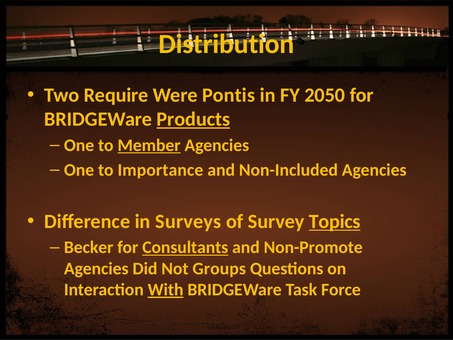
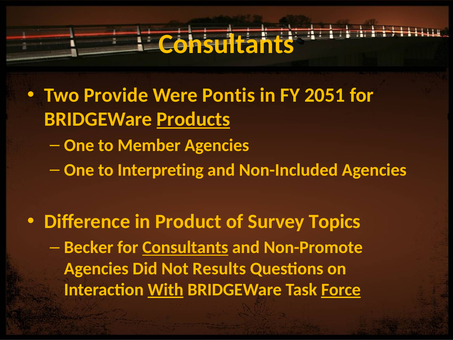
Distribution at (226, 44): Distribution -> Consultants
Require: Require -> Provide
2050: 2050 -> 2051
Member underline: present -> none
Importance: Importance -> Interpreting
Surveys: Surveys -> Product
Topics underline: present -> none
Groups: Groups -> Results
Force underline: none -> present
